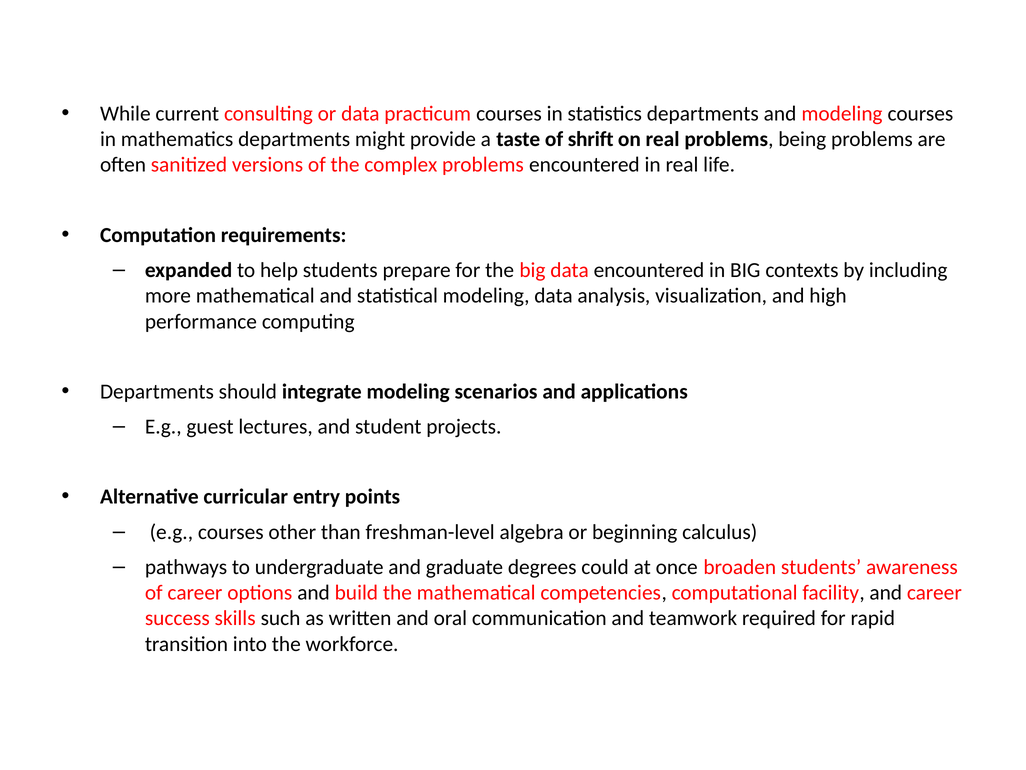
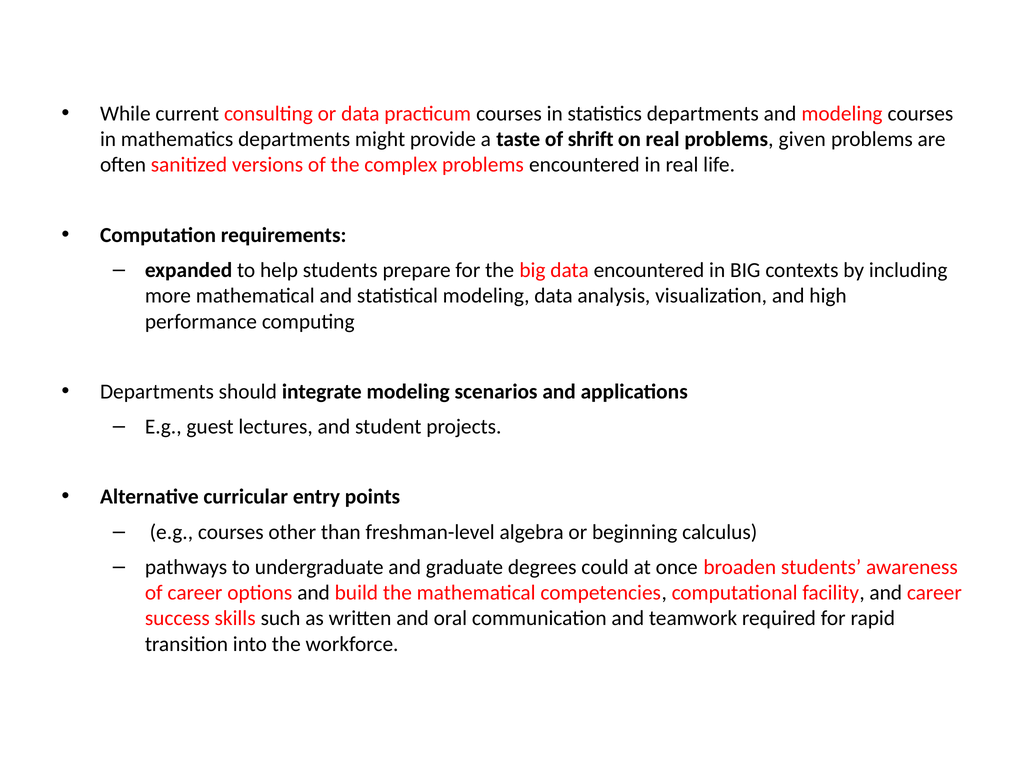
being: being -> given
